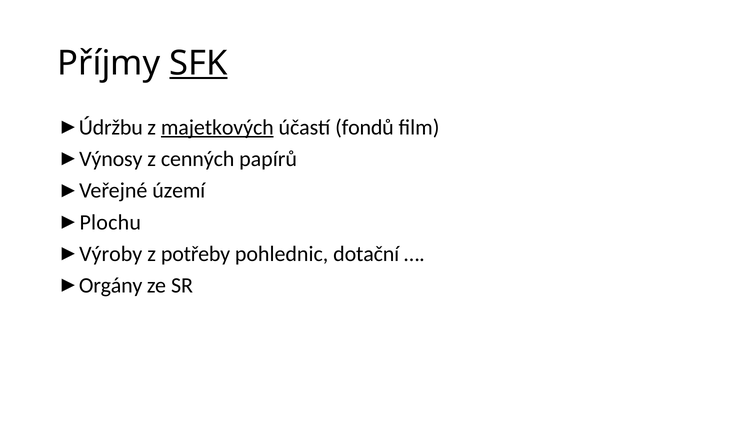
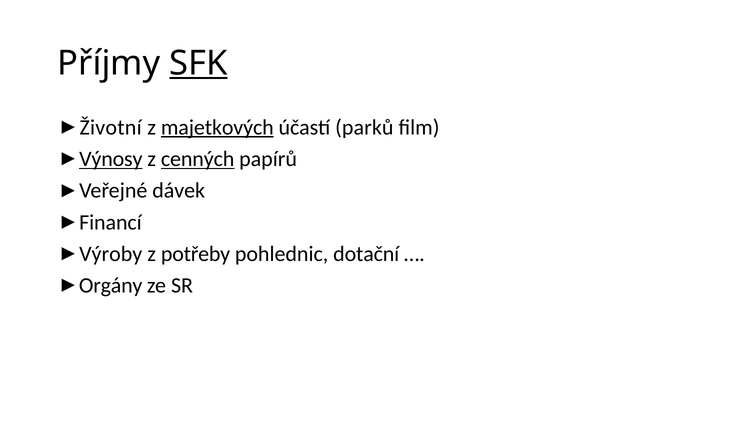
Údržbu: Údržbu -> Životní
fondů: fondů -> parků
Výnosy underline: none -> present
cenných underline: none -> present
území: území -> dávek
Plochu: Plochu -> Financí
